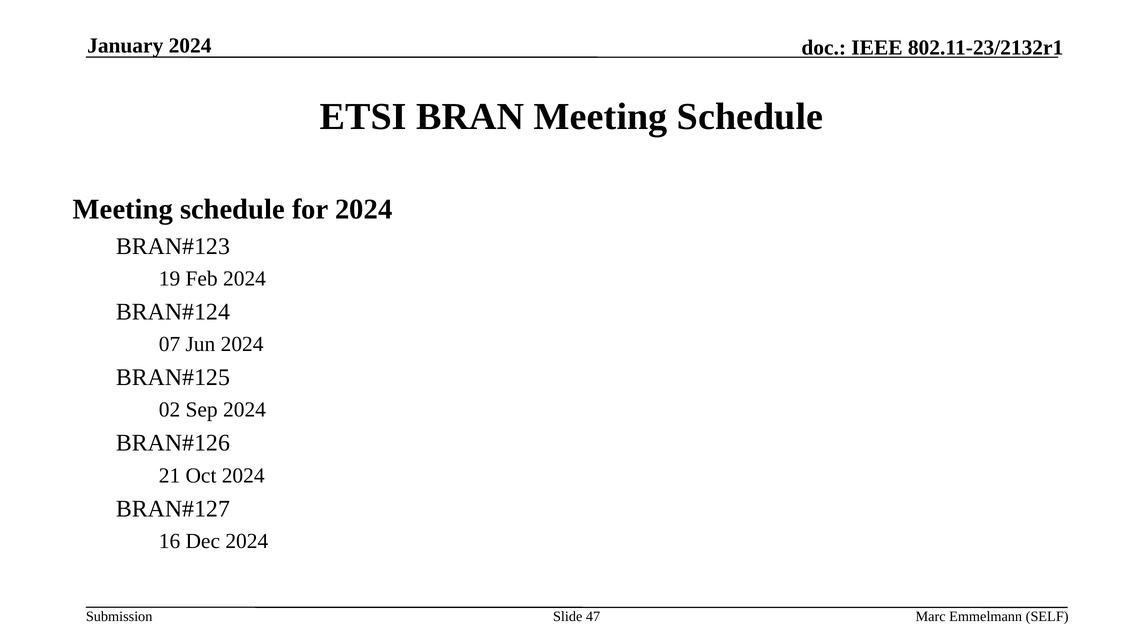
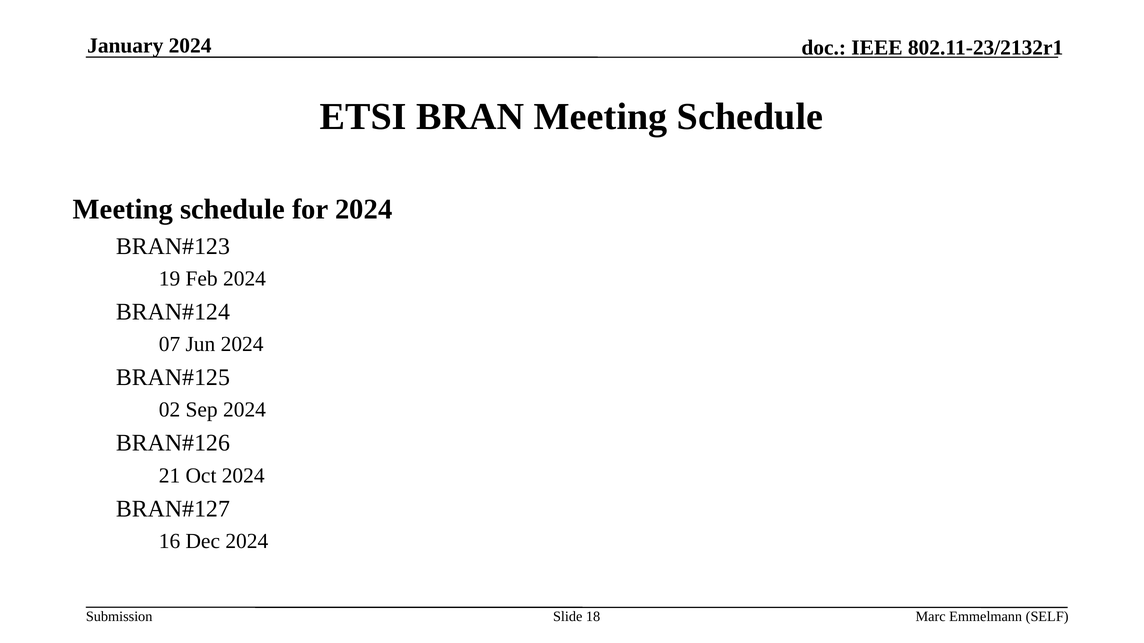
47: 47 -> 18
